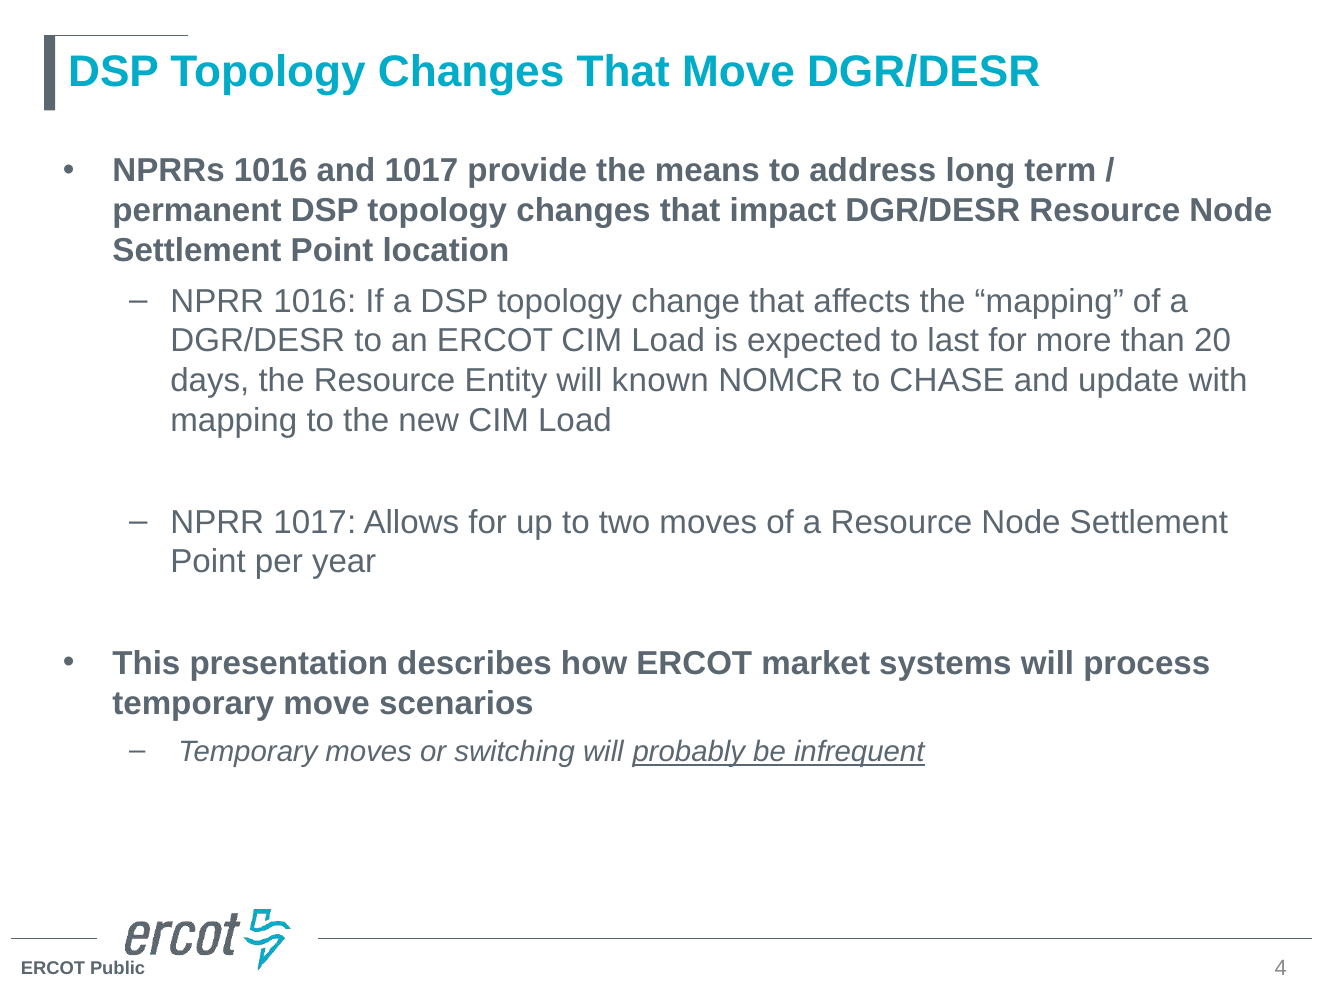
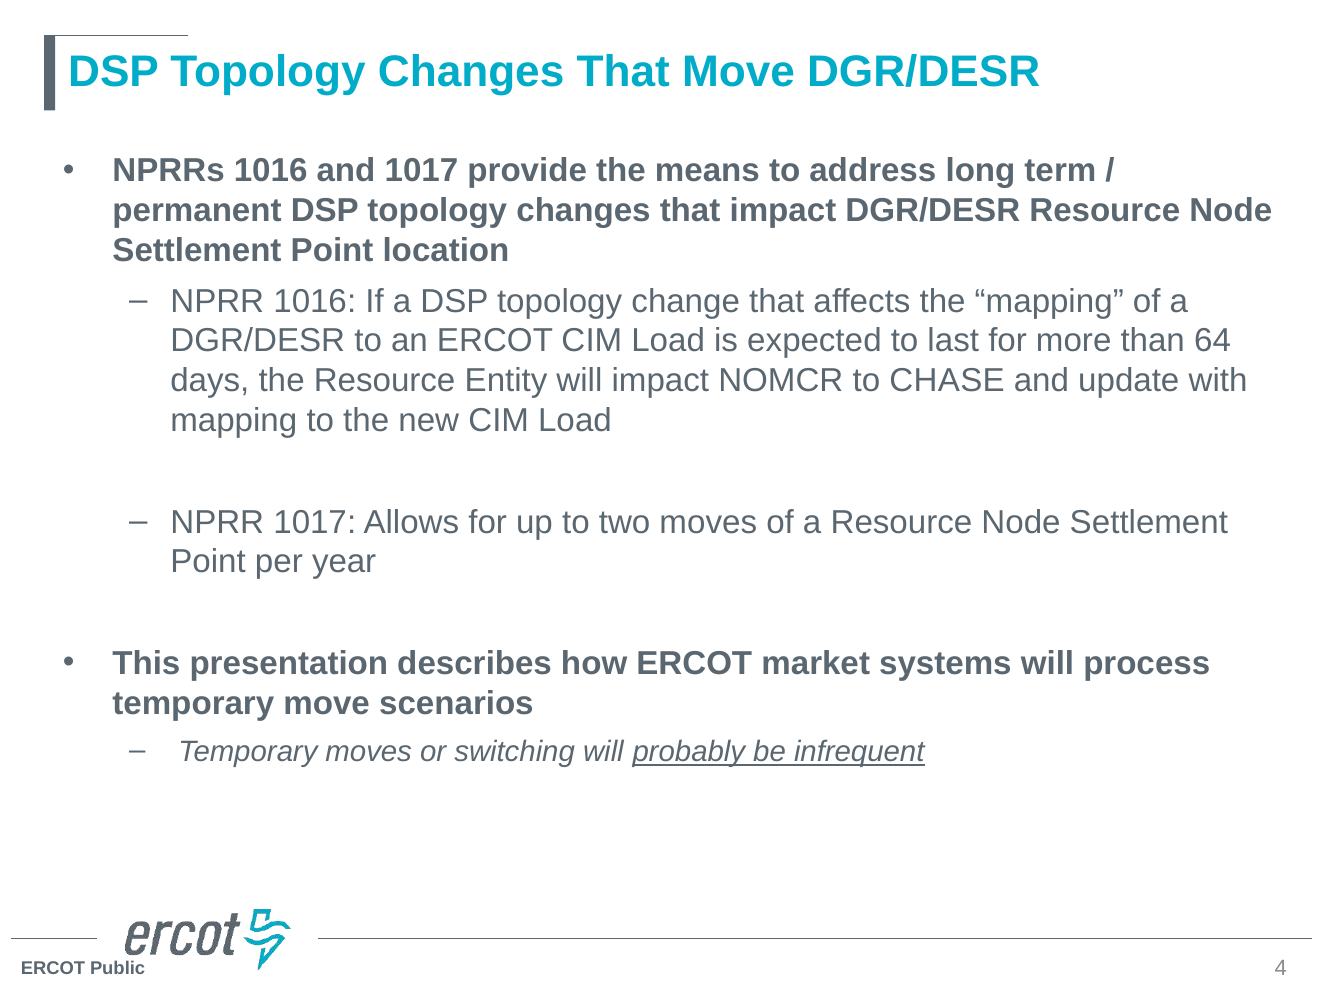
20: 20 -> 64
will known: known -> impact
